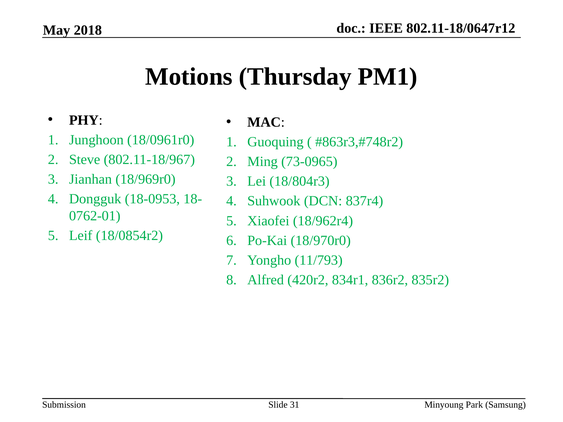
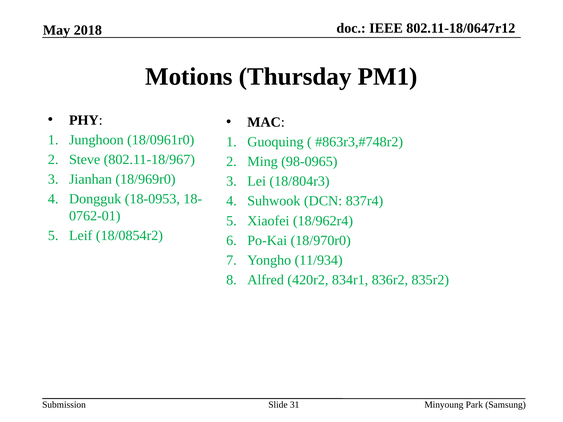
73-0965: 73-0965 -> 98-0965
11/793: 11/793 -> 11/934
